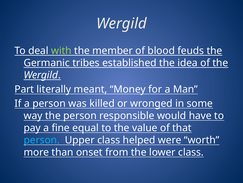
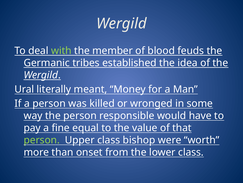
Part: Part -> Ural
person at (42, 140) colour: light blue -> light green
helped: helped -> bishop
